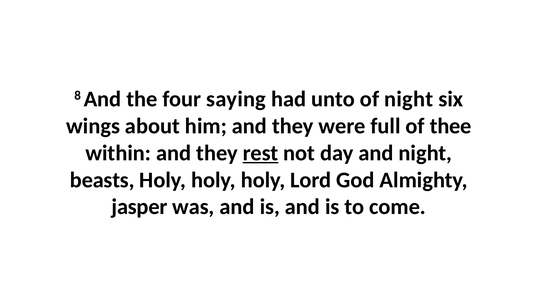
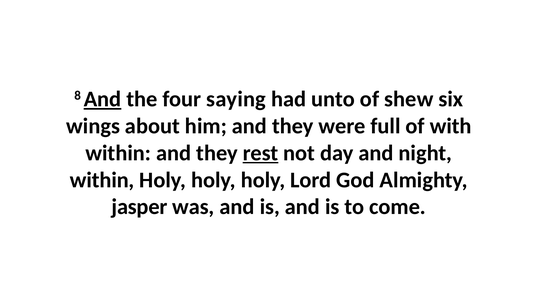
And at (103, 99) underline: none -> present
of night: night -> shew
thee: thee -> with
beasts at (102, 180): beasts -> within
